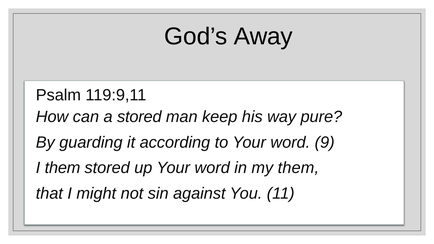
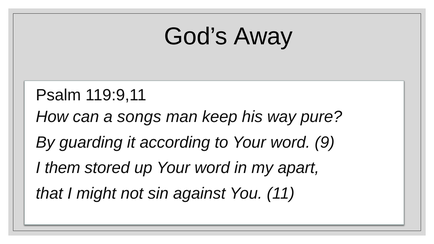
a stored: stored -> songs
my them: them -> apart
